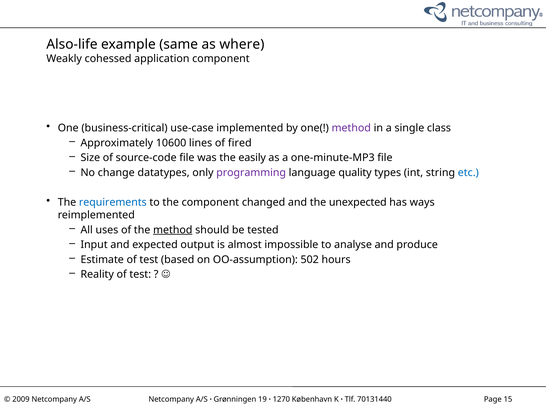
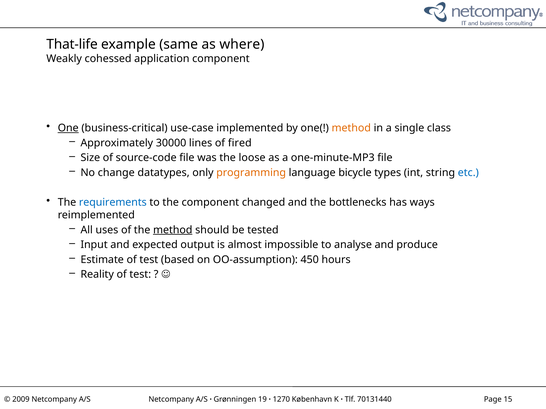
Also-life: Also-life -> That-life
One underline: none -> present
method at (351, 128) colour: purple -> orange
10600: 10600 -> 30000
easily: easily -> loose
programming colour: purple -> orange
quality: quality -> bicycle
unexpected: unexpected -> bottlenecks
502: 502 -> 450
